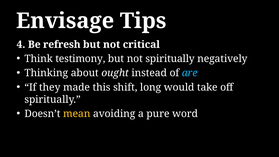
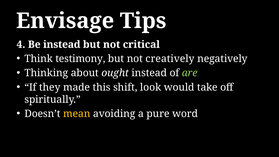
Be refresh: refresh -> instead
not spiritually: spiritually -> creatively
are colour: light blue -> light green
long: long -> look
